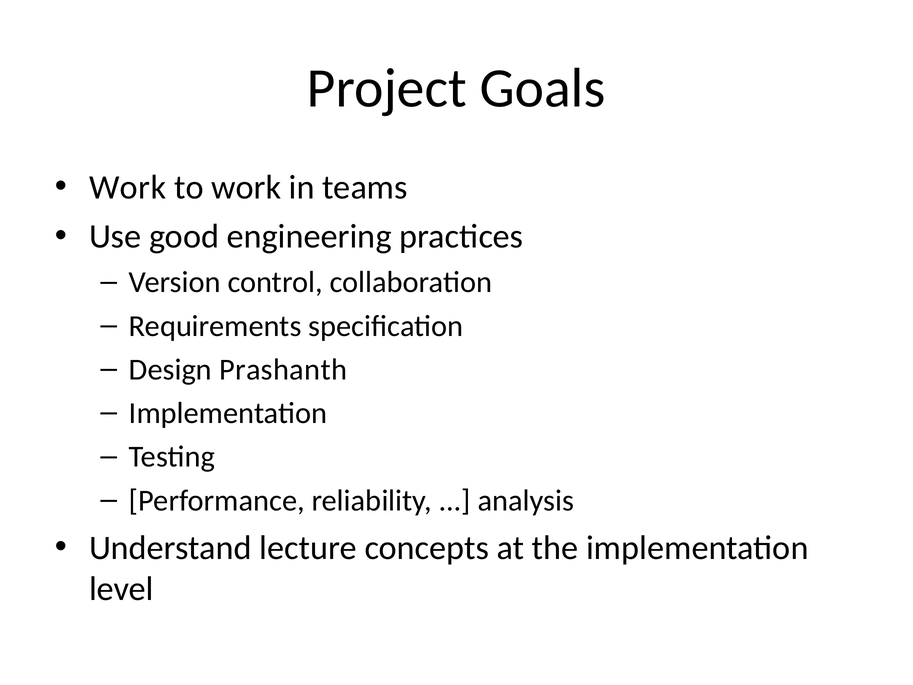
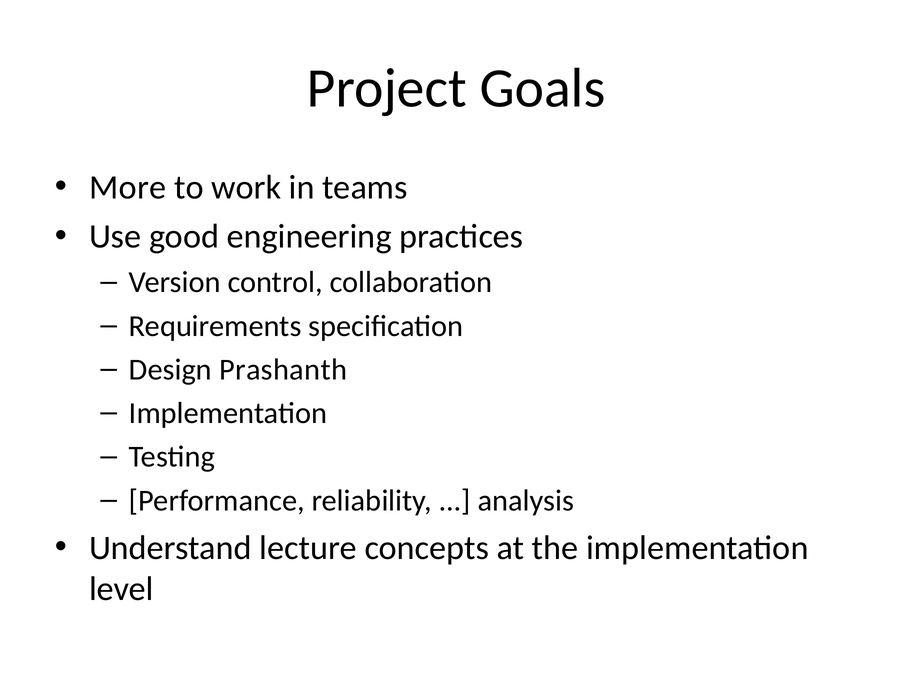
Work at (128, 187): Work -> More
